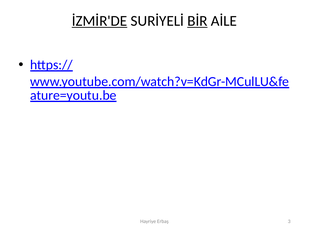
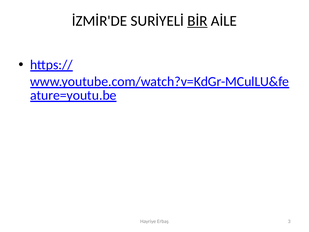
İZMİR'DE underline: present -> none
